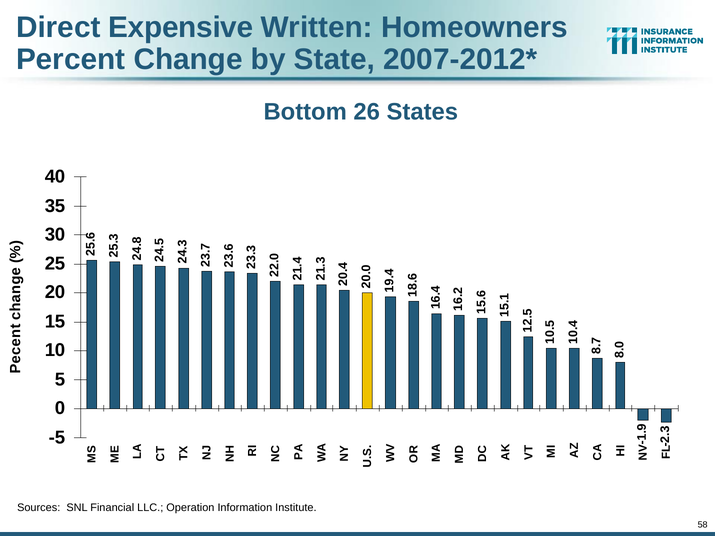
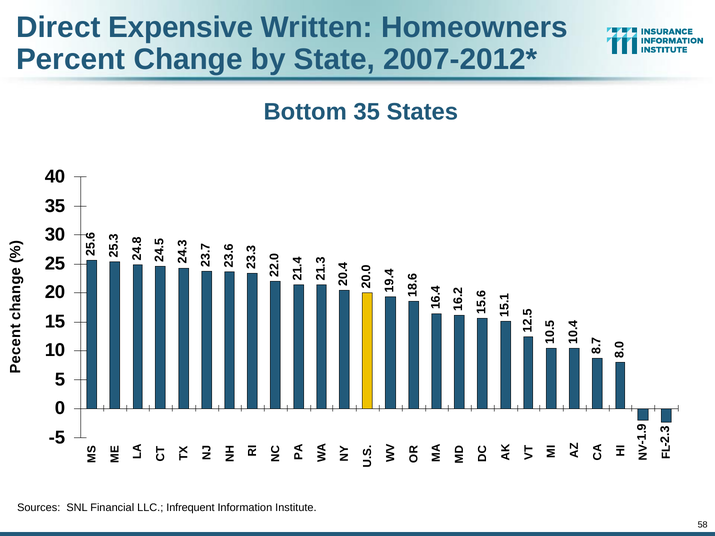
Bottom 26: 26 -> 35
Operation: Operation -> Infrequent
